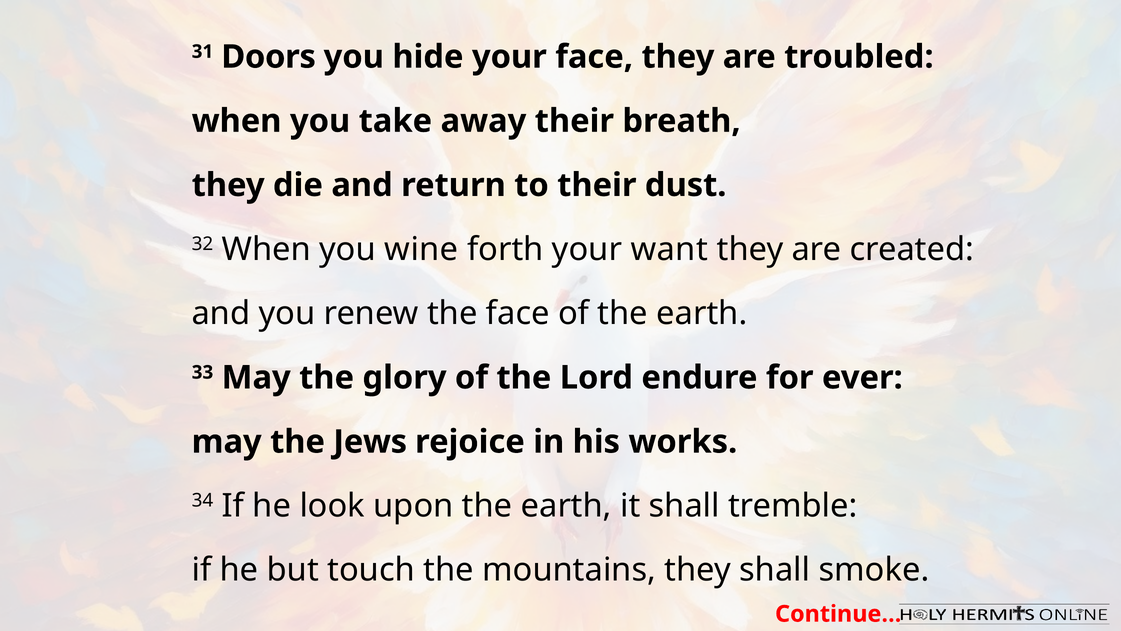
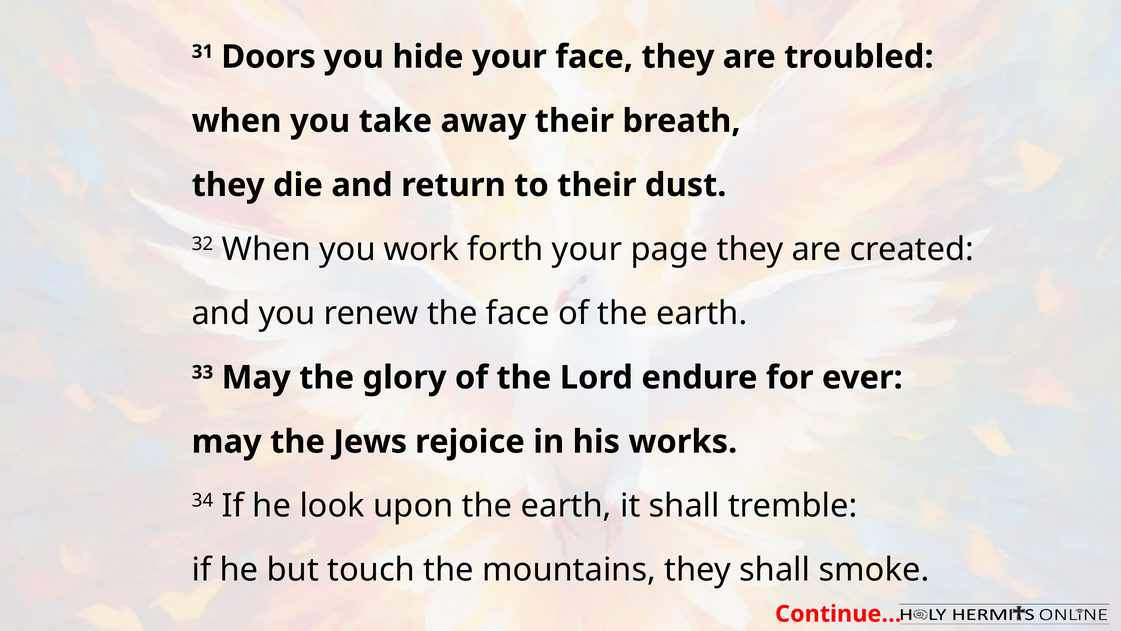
wine: wine -> work
want: want -> page
